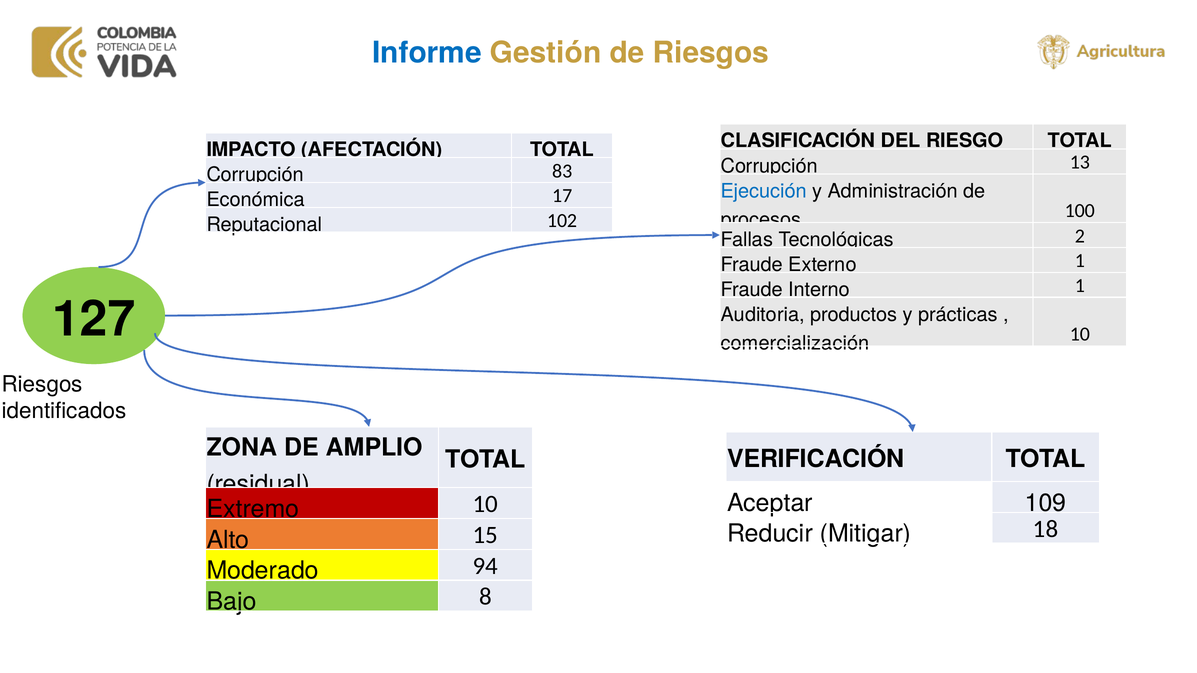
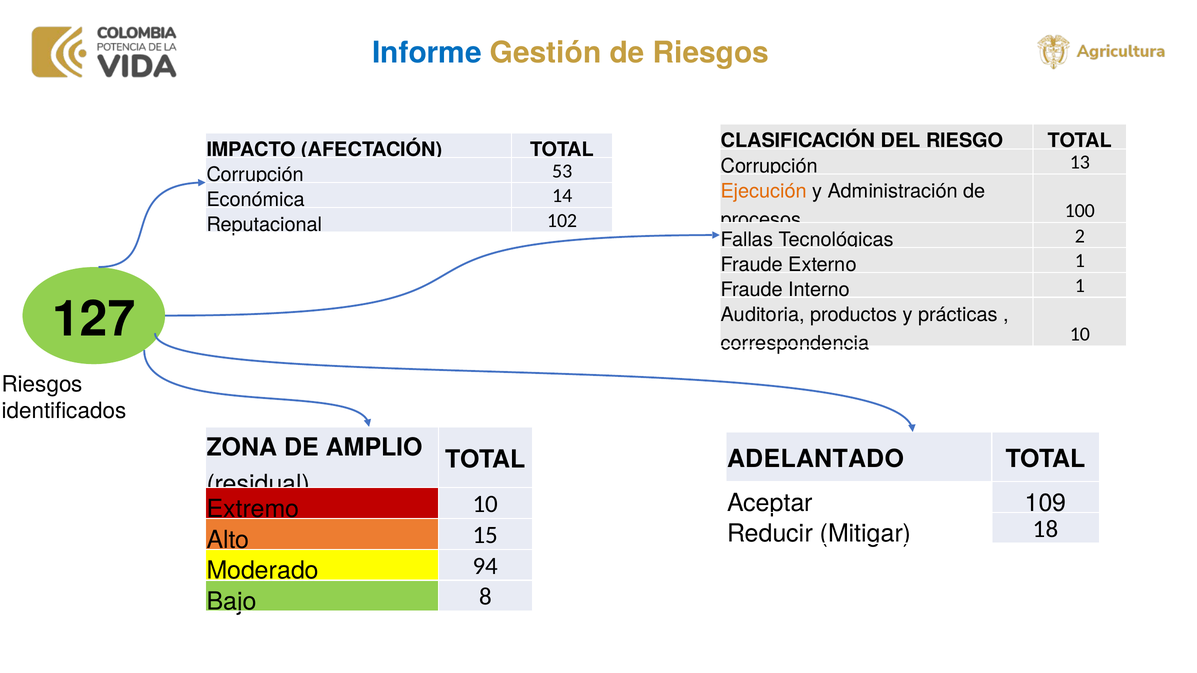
83: 83 -> 53
Ejecución colour: blue -> orange
17: 17 -> 14
comercialización: comercialización -> correspondencia
VERIFICACIÓN: VERIFICACIÓN -> ADELANTADO
